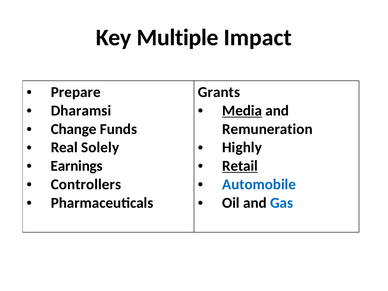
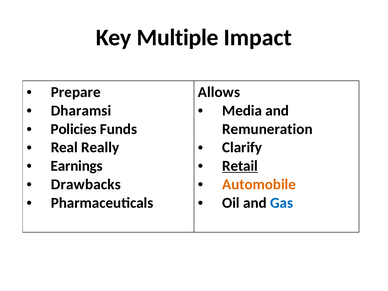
Grants: Grants -> Allows
Media underline: present -> none
Change: Change -> Policies
Solely: Solely -> Really
Highly: Highly -> Clarify
Controllers: Controllers -> Drawbacks
Automobile colour: blue -> orange
